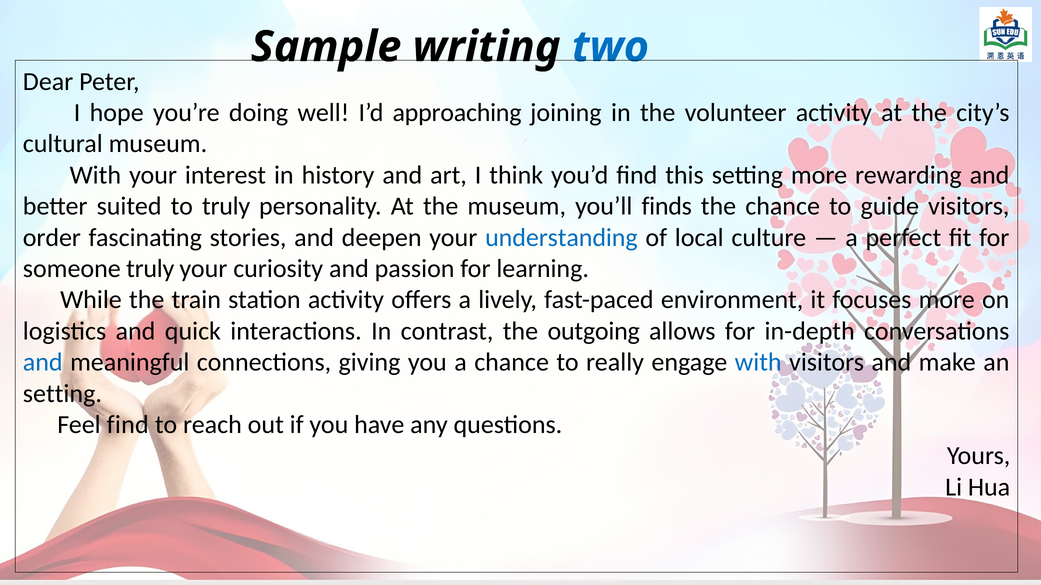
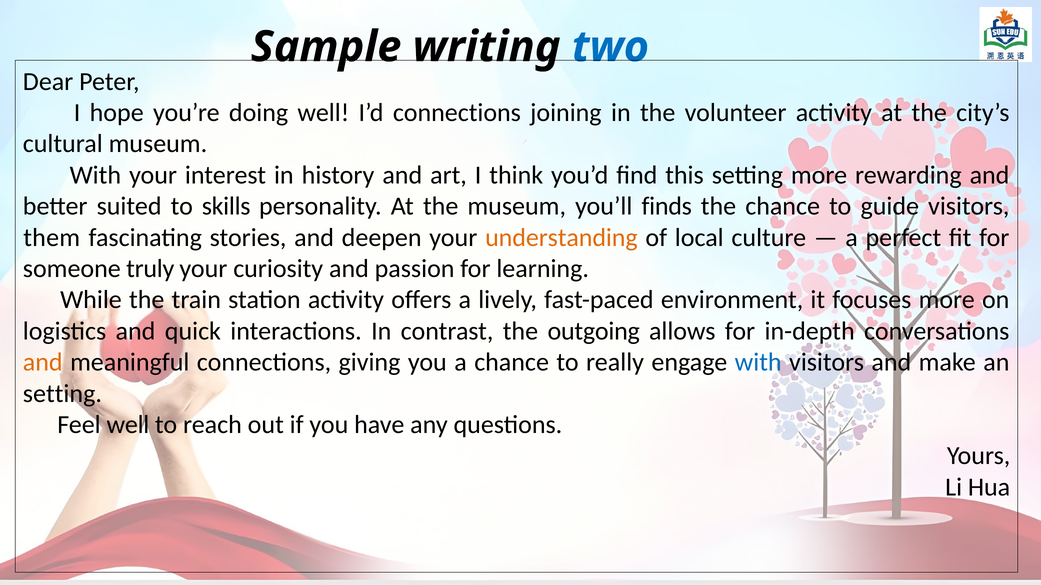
I’d approaching: approaching -> connections
to truly: truly -> skills
order: order -> them
understanding colour: blue -> orange
and at (43, 363) colour: blue -> orange
Feel find: find -> well
